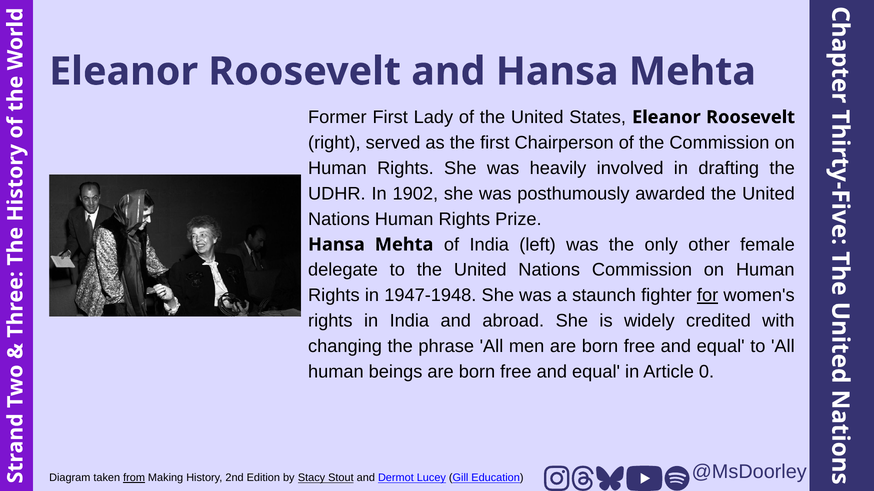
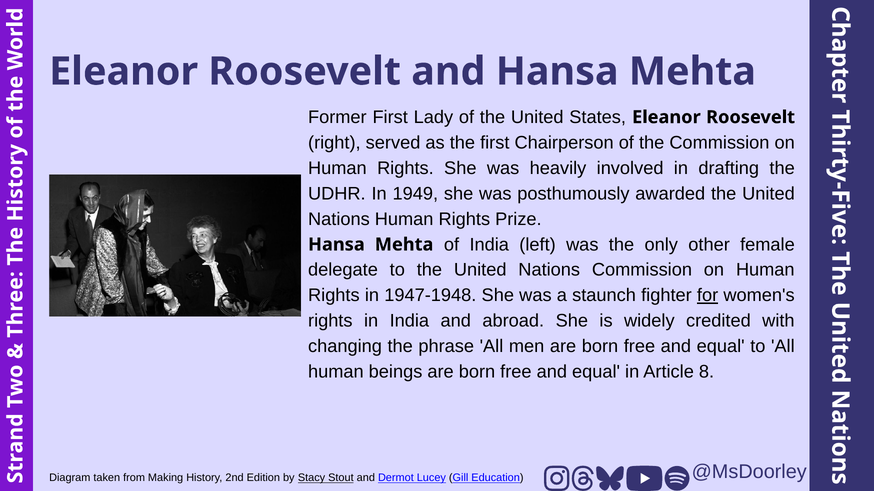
1902: 1902 -> 1949
0: 0 -> 8
from underline: present -> none
